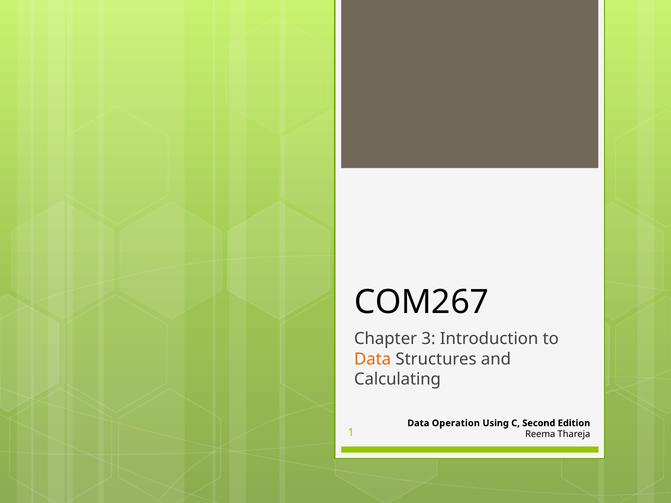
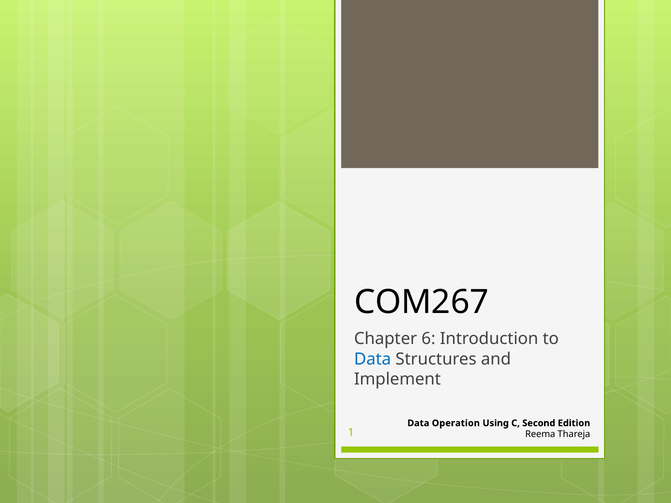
3: 3 -> 6
Data at (373, 359) colour: orange -> blue
Calculating: Calculating -> Implement
